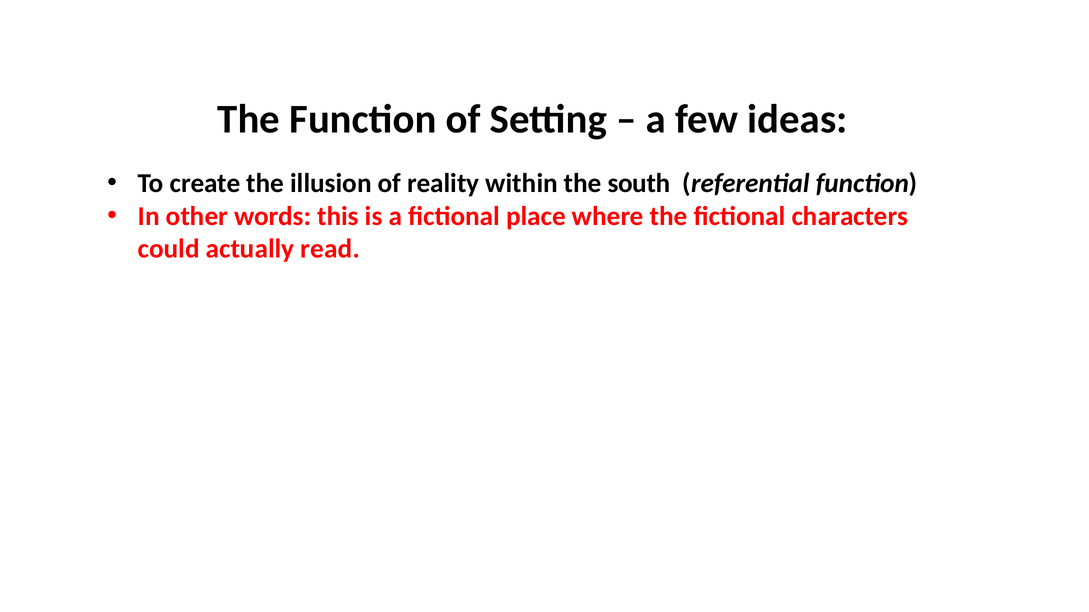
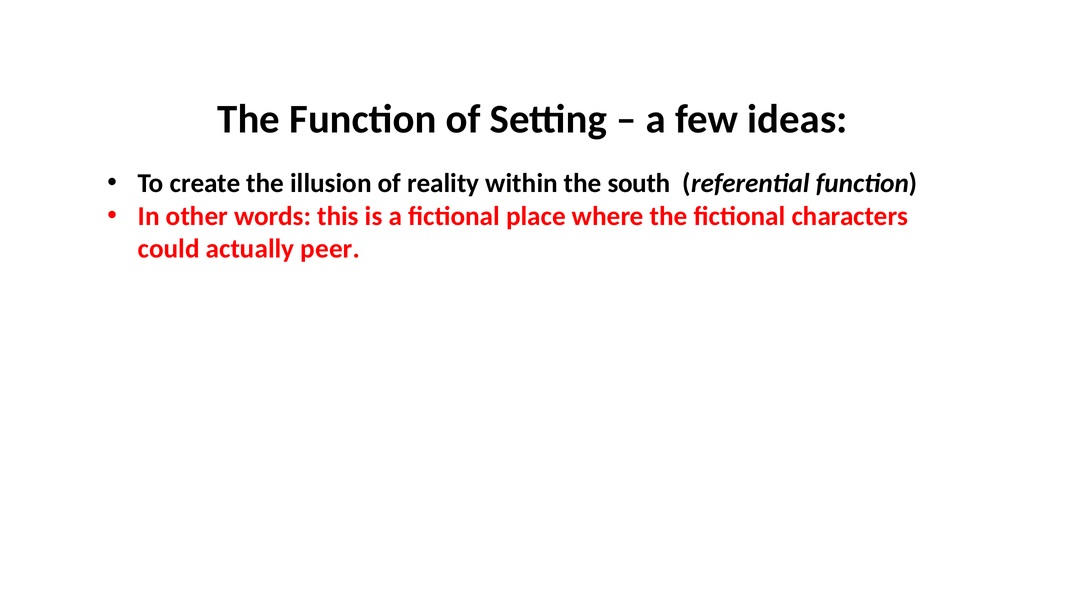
read: read -> peer
